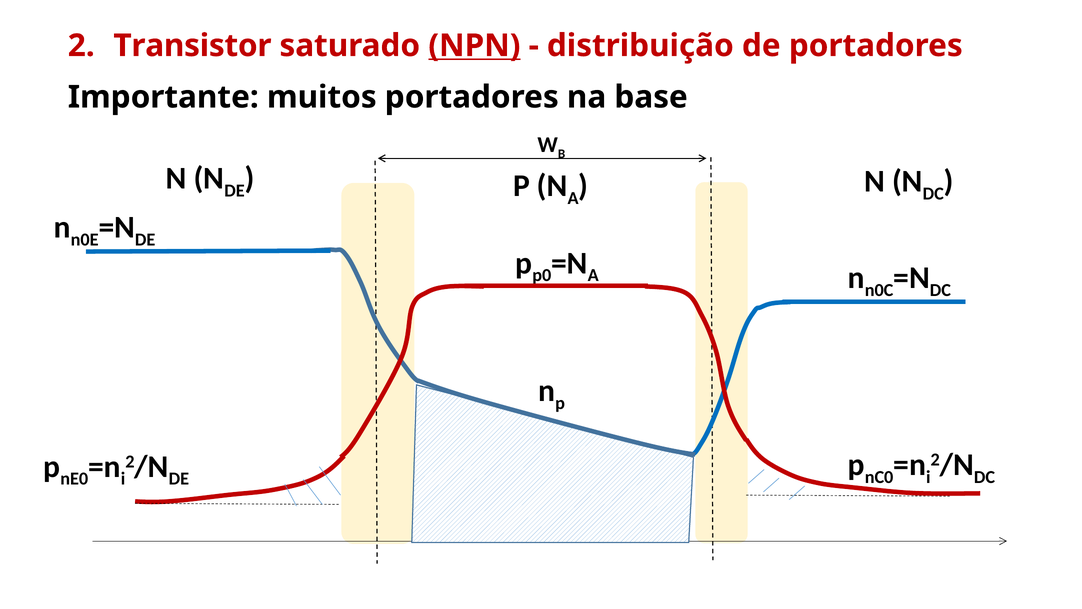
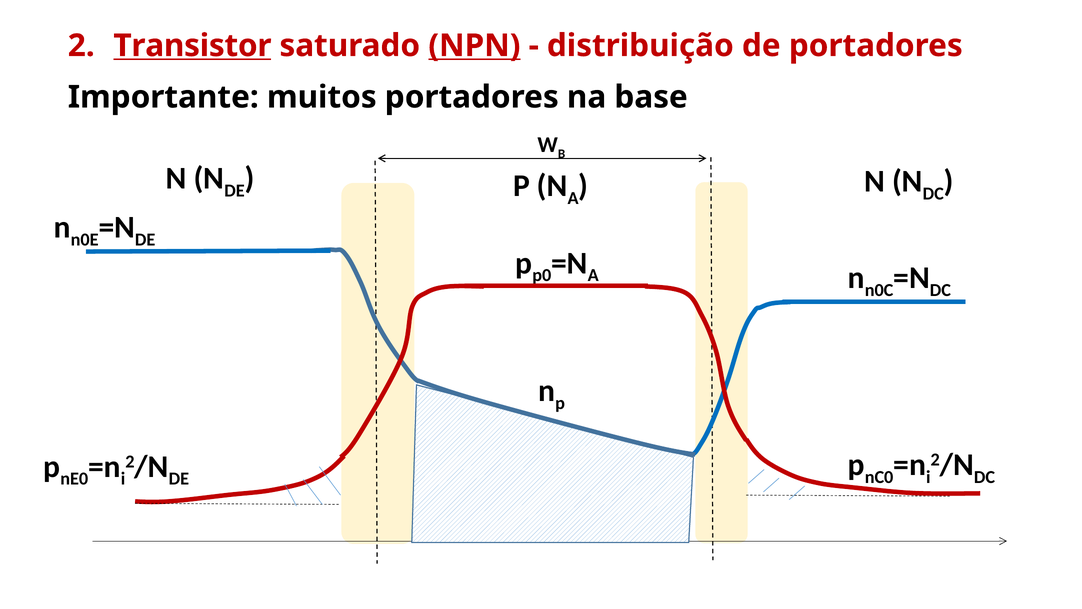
Transistor underline: none -> present
